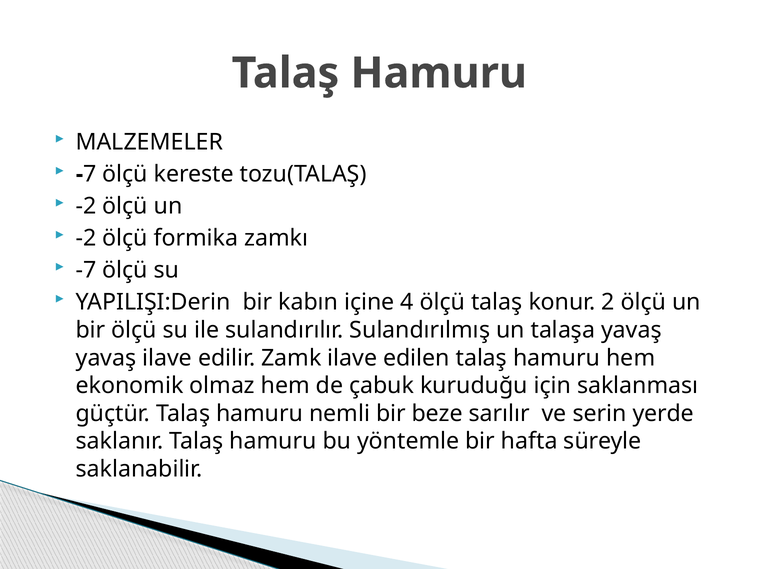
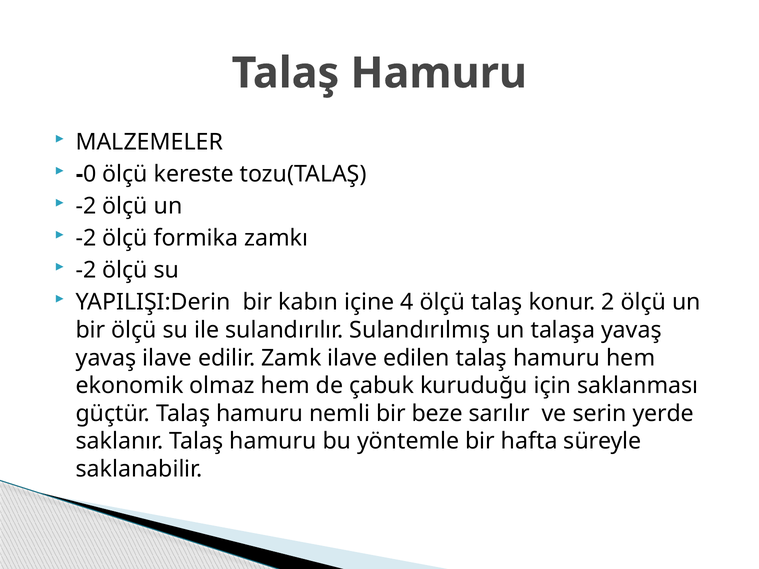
7: 7 -> 0
-7 at (86, 270): -7 -> -2
